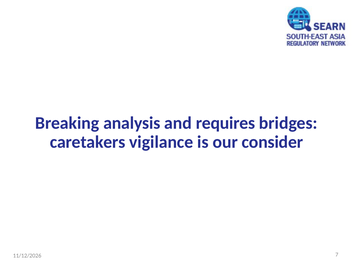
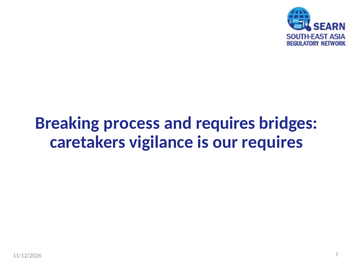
analysis: analysis -> process
our consider: consider -> requires
